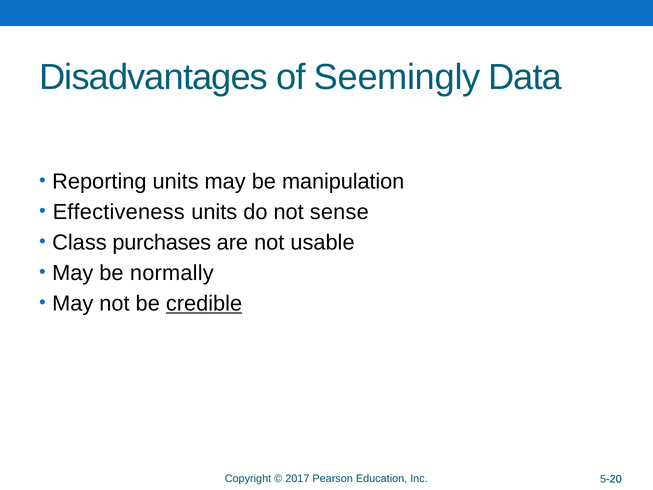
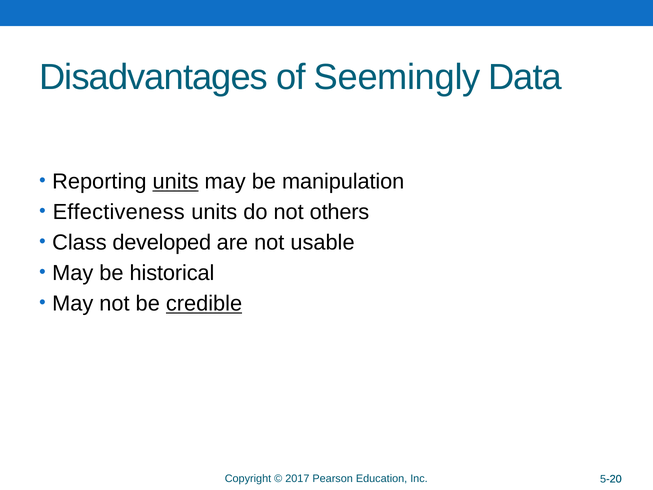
units at (176, 182) underline: none -> present
sense: sense -> others
purchases: purchases -> developed
normally: normally -> historical
